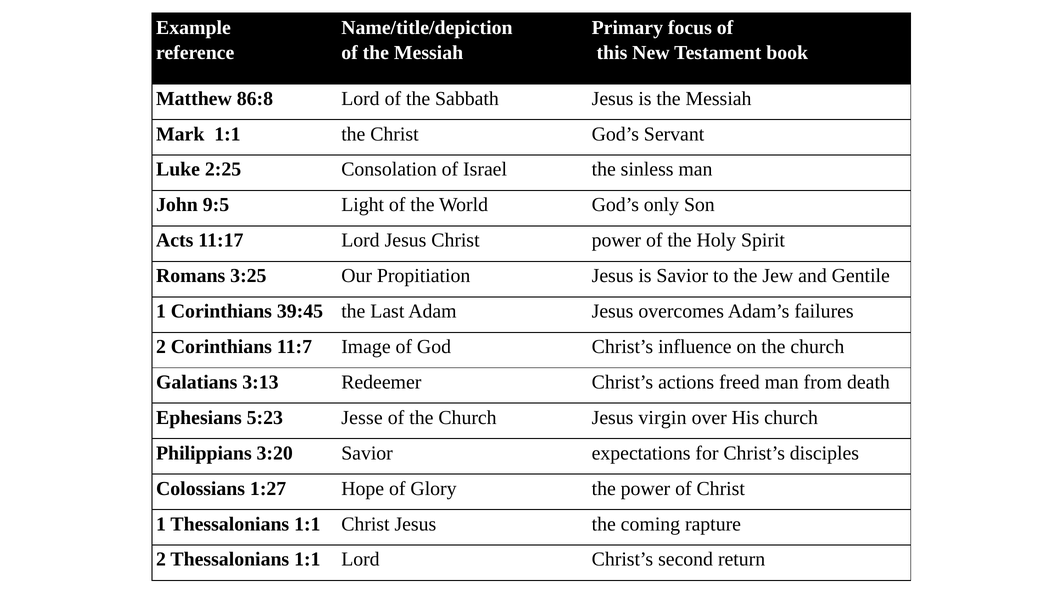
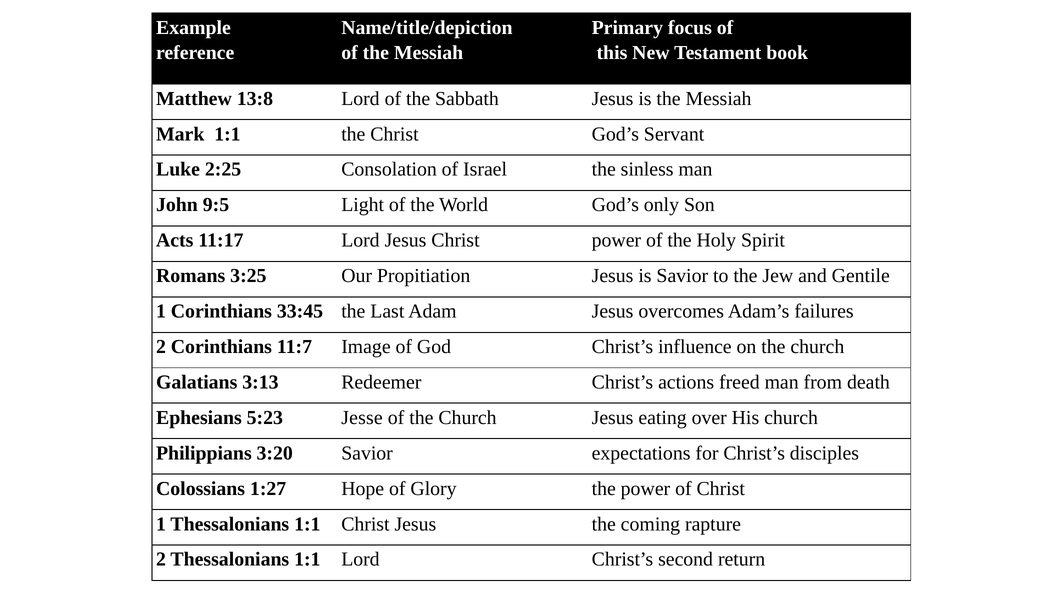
86:8: 86:8 -> 13:8
39:45: 39:45 -> 33:45
virgin: virgin -> eating
